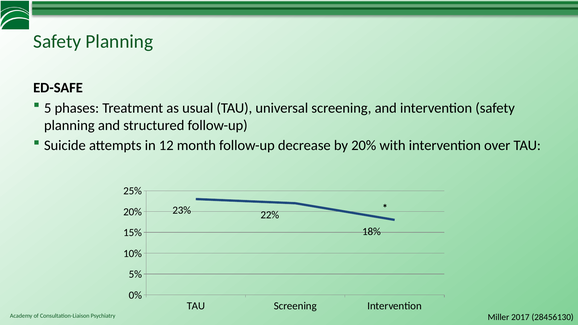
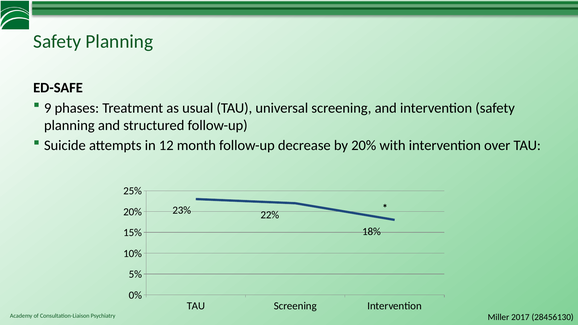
5: 5 -> 9
